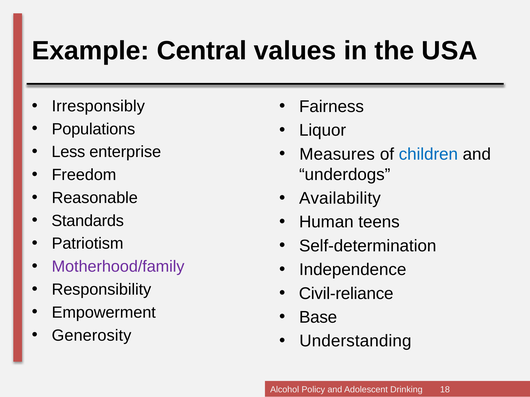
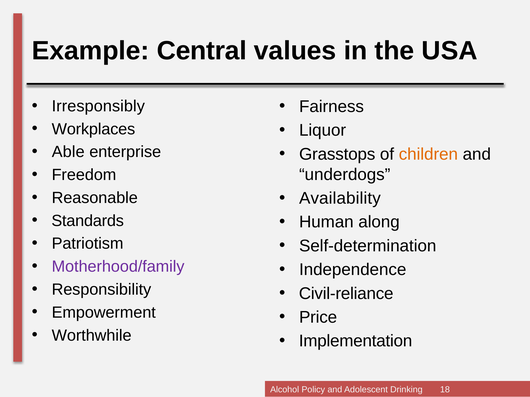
Populations: Populations -> Workplaces
Less: Less -> Able
Measures: Measures -> Grasstops
children colour: blue -> orange
teens: teens -> along
Base: Base -> Price
Generosity: Generosity -> Worthwhile
Understanding: Understanding -> Implementation
